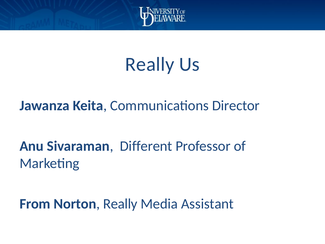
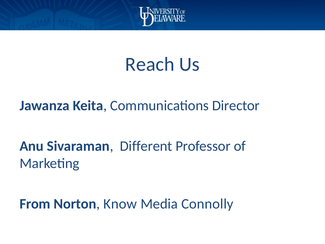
Really at (150, 64): Really -> Reach
Norton Really: Really -> Know
Assistant: Assistant -> Connolly
